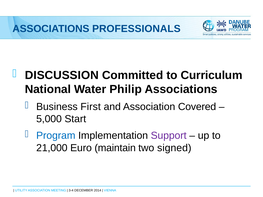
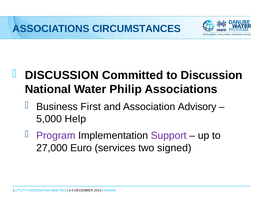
PROFESSIONALS: PROFESSIONALS -> CIRCUMSTANCES
to Curriculum: Curriculum -> Discussion
Covered: Covered -> Advisory
Start: Start -> Help
Program colour: blue -> purple
21,000: 21,000 -> 27,000
maintain: maintain -> services
